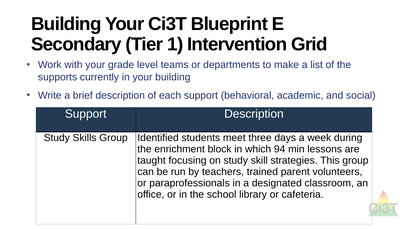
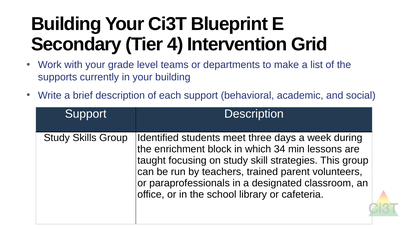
1: 1 -> 4
94: 94 -> 34
